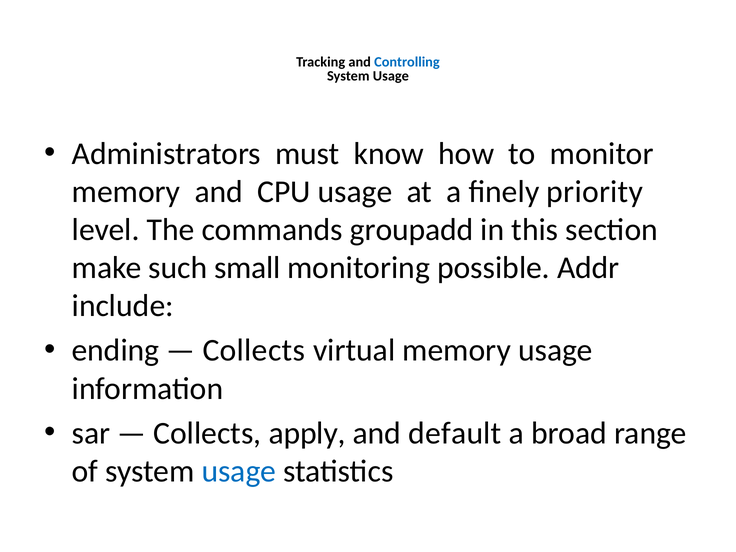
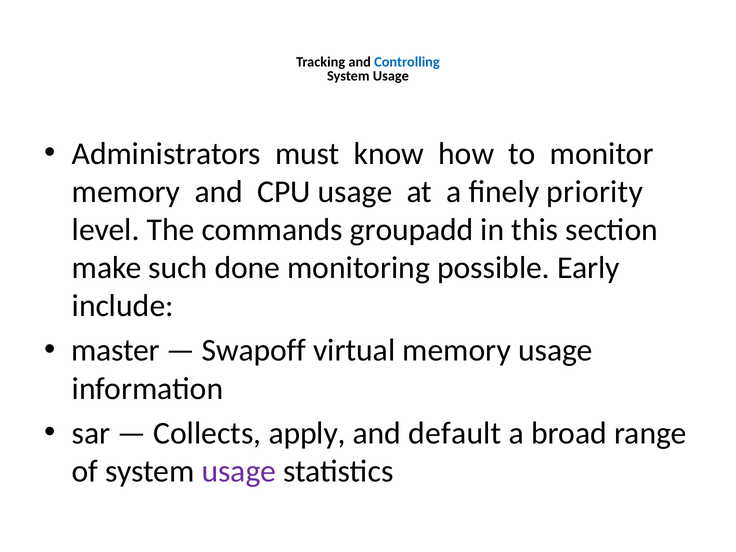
small: small -> done
Addr: Addr -> Early
ending: ending -> master
Collects at (254, 350): Collects -> Swapoff
usage at (239, 471) colour: blue -> purple
